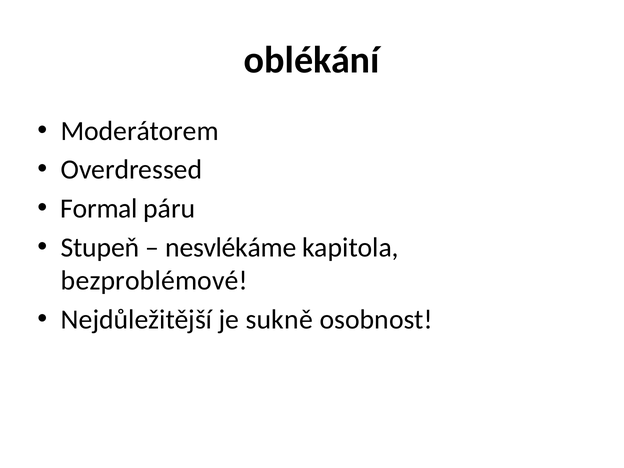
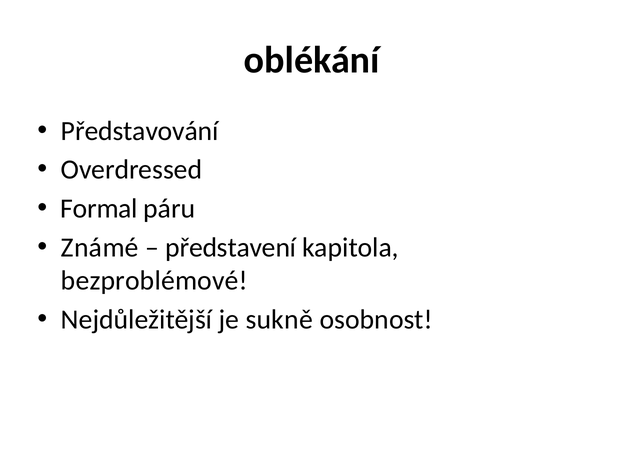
Moderátorem: Moderátorem -> Představování
Stupeň: Stupeň -> Známé
nesvlékáme: nesvlékáme -> představení
